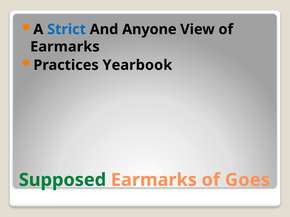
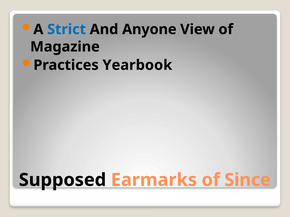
Earmarks at (65, 47): Earmarks -> Magazine
Supposed colour: green -> black
Goes: Goes -> Since
